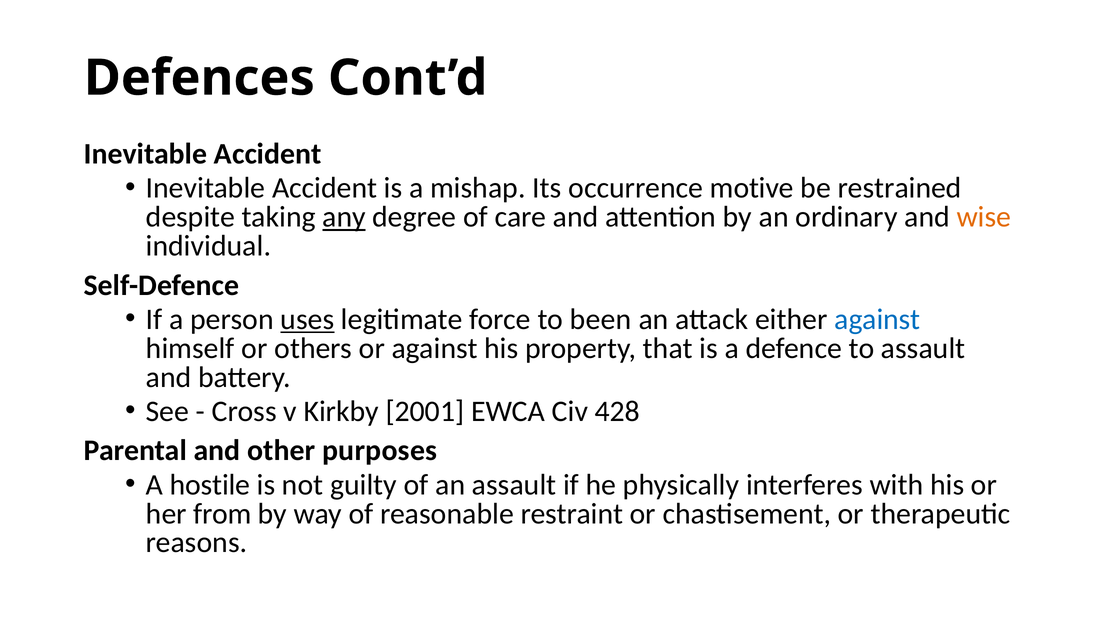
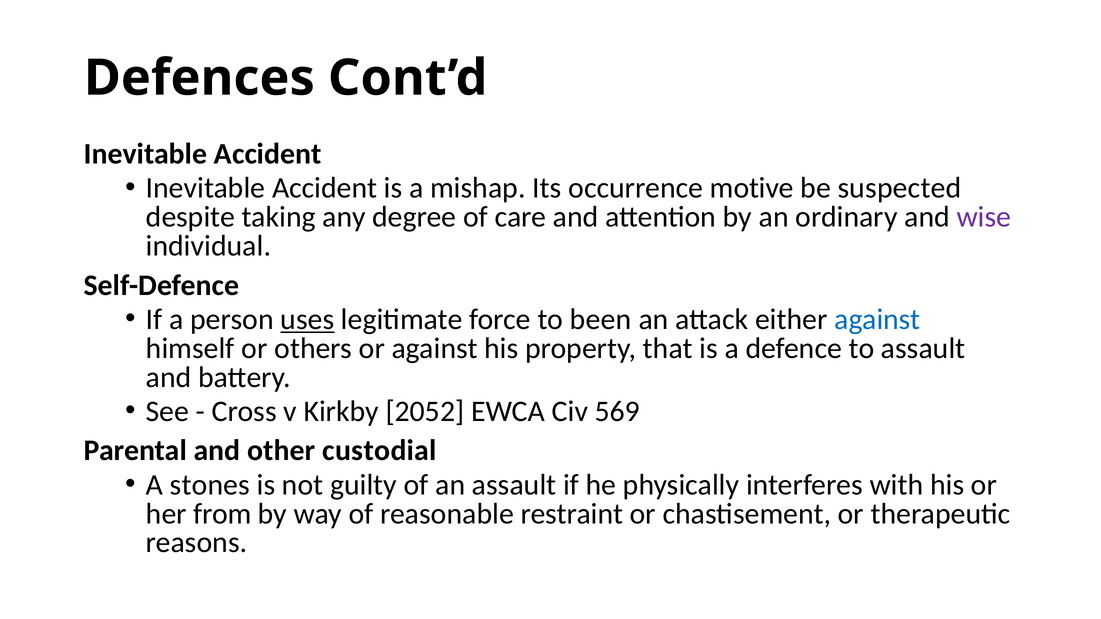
restrained: restrained -> suspected
any underline: present -> none
wise colour: orange -> purple
2001: 2001 -> 2052
428: 428 -> 569
purposes: purposes -> custodial
hostile: hostile -> stones
